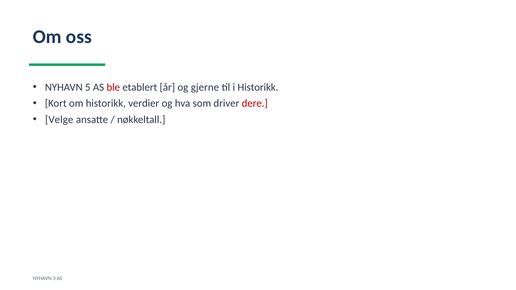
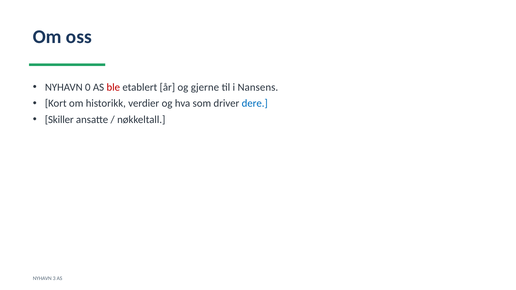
5: 5 -> 0
i Historikk: Historikk -> Nansens
dere colour: red -> blue
Velge: Velge -> Skiller
